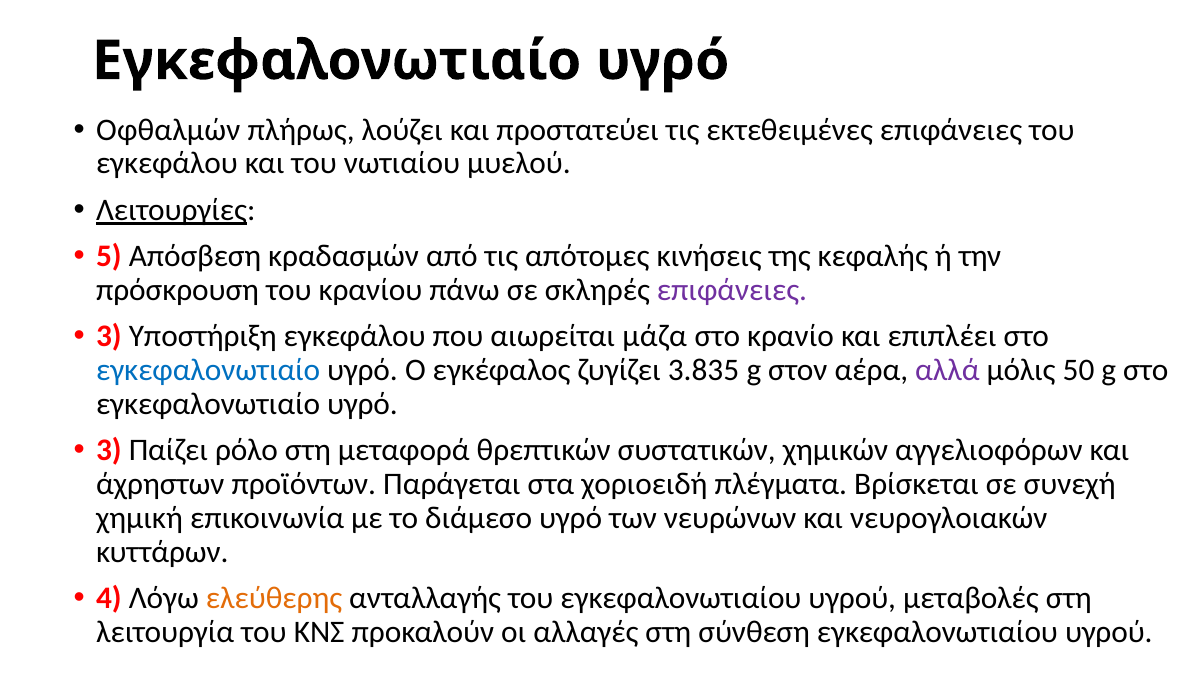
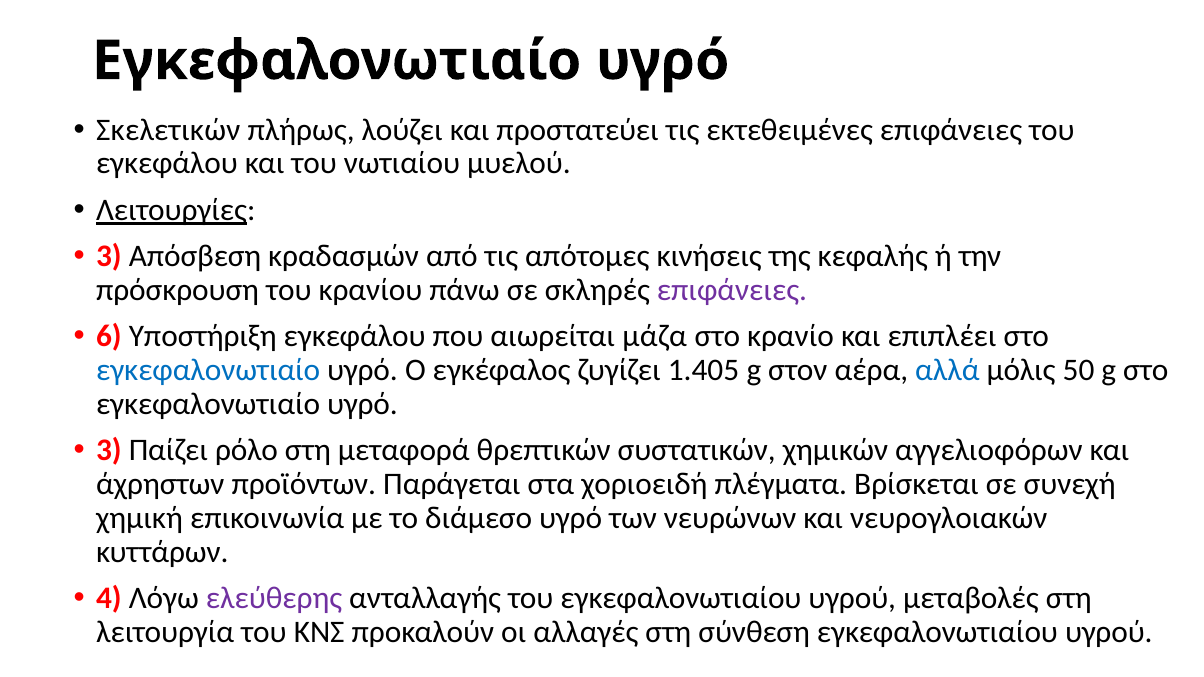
Οφθαλμών: Οφθαλμών -> Σκελετικών
5 at (109, 256): 5 -> 3
3 at (109, 337): 3 -> 6
3.835: 3.835 -> 1.405
αλλά colour: purple -> blue
ελεύθερης colour: orange -> purple
